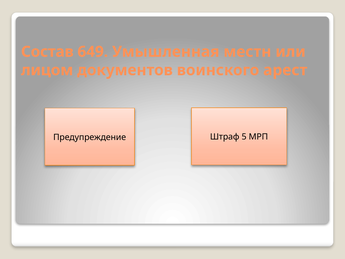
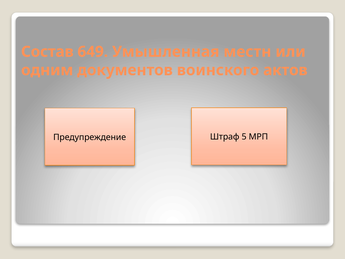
лицом: лицом -> одним
арест: арест -> актов
